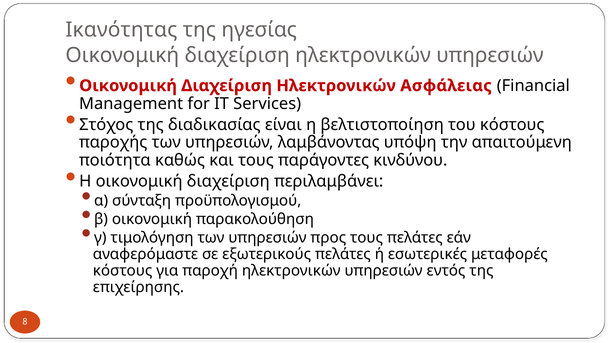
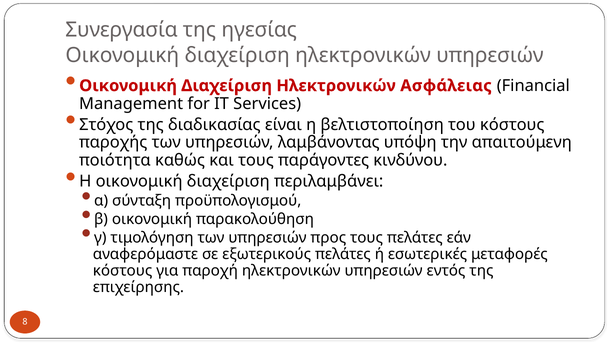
Ικανότητας: Ικανότητας -> Συνεργασία
